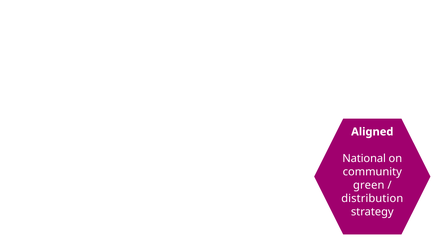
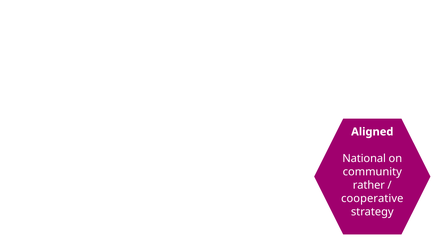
green: green -> rather
distribution: distribution -> cooperative
